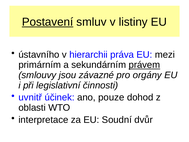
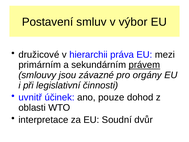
Postavení underline: present -> none
listiny: listiny -> výbor
ústavního: ústavního -> družicové
